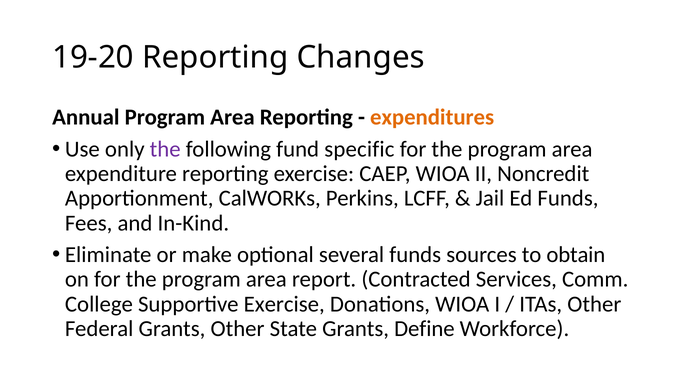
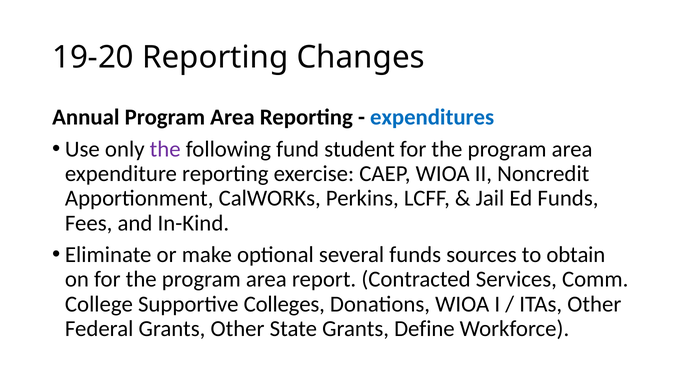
expenditures colour: orange -> blue
specific: specific -> student
Supportive Exercise: Exercise -> Colleges
